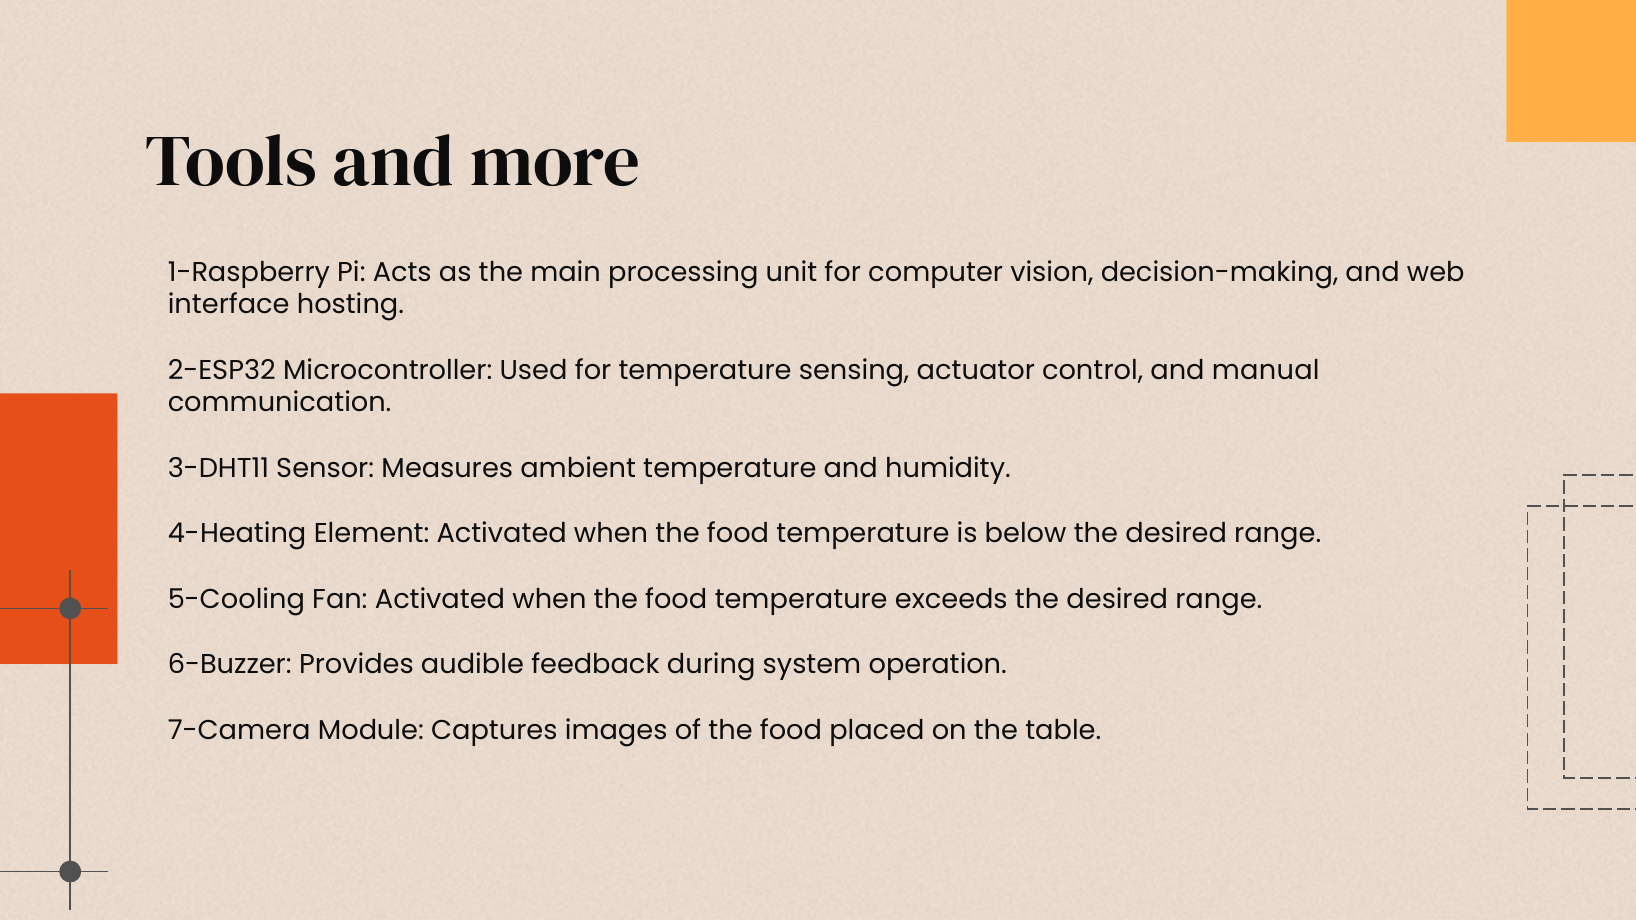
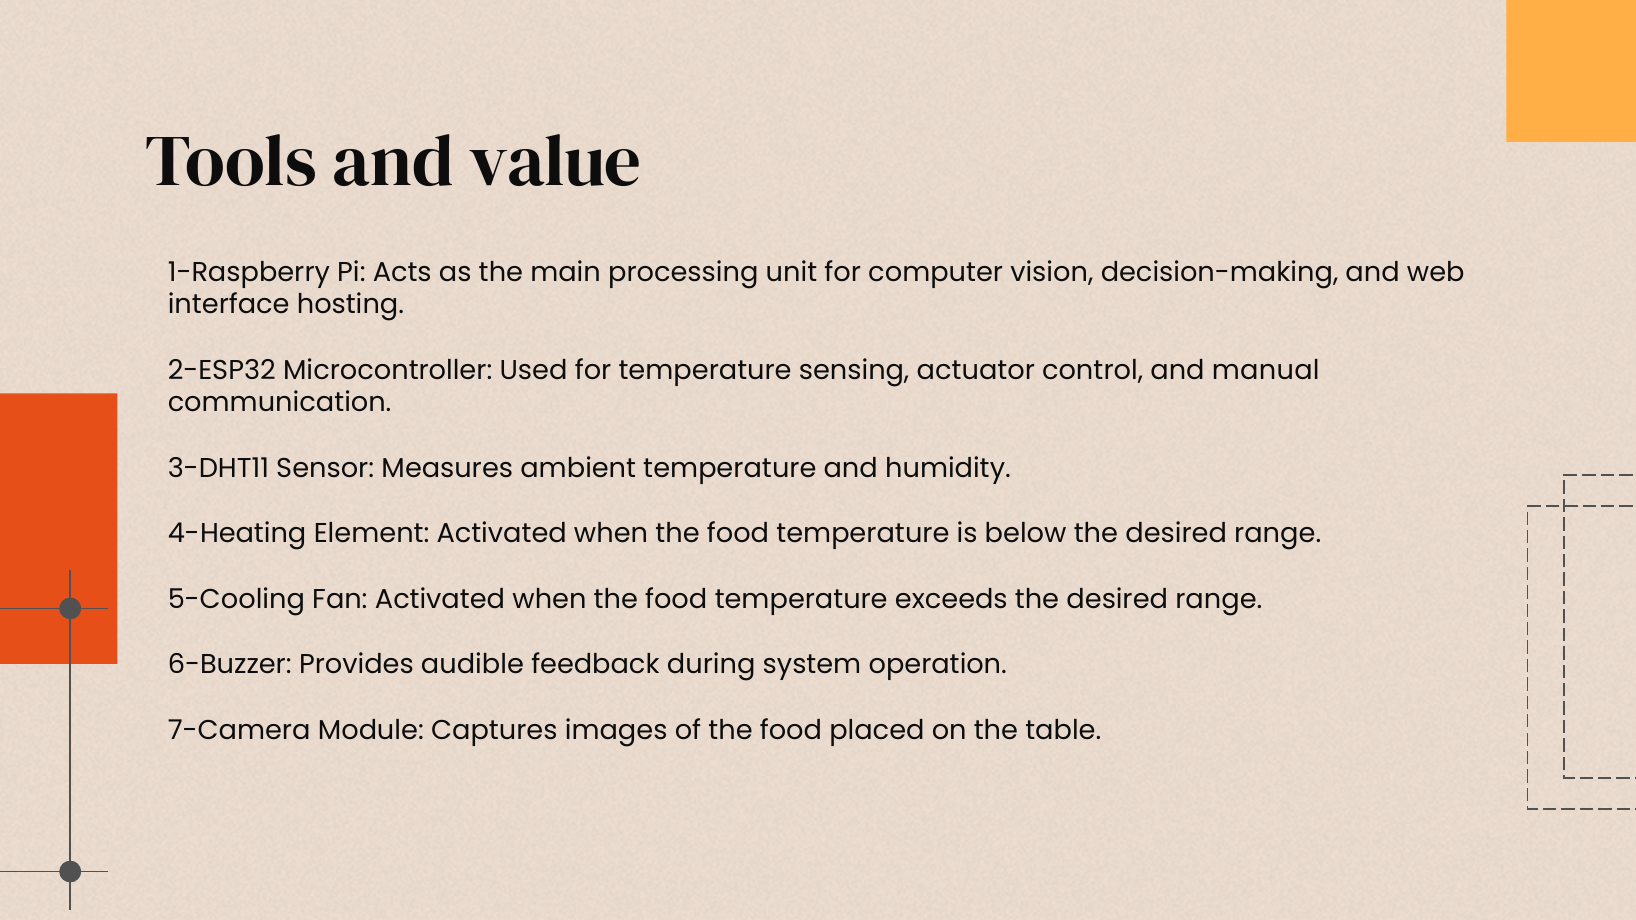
more: more -> value
